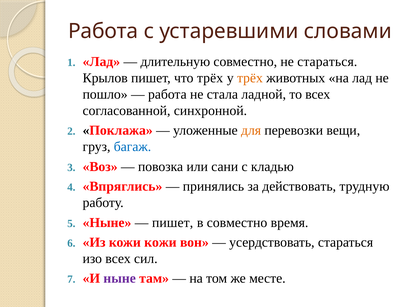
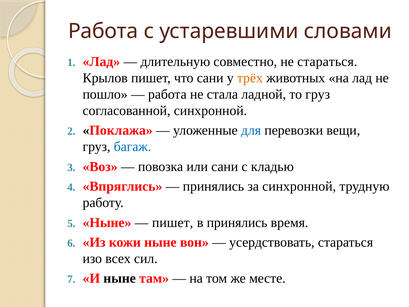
что трёх: трёх -> сани
то всех: всех -> груз
для colour: orange -> blue
за действовать: действовать -> синхронной
в совместно: совместно -> принялись
кожи кожи: кожи -> ныне
ныне at (120, 278) colour: purple -> black
